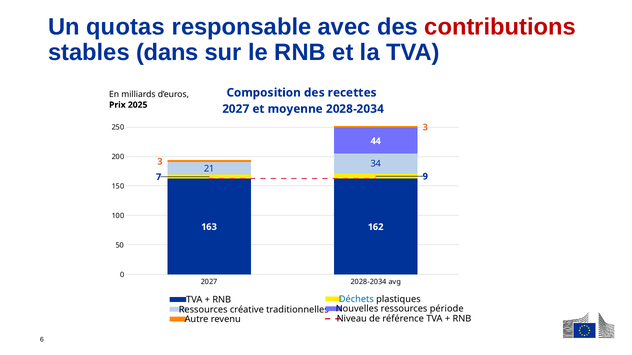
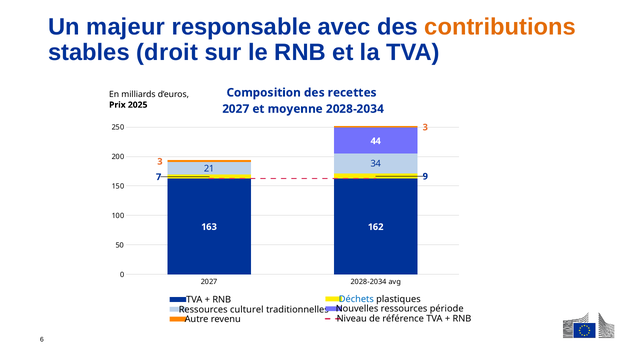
quotas: quotas -> majeur
contributions colour: red -> orange
dans: dans -> droit
créative: créative -> culturel
